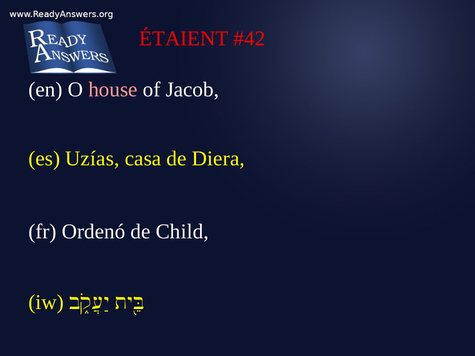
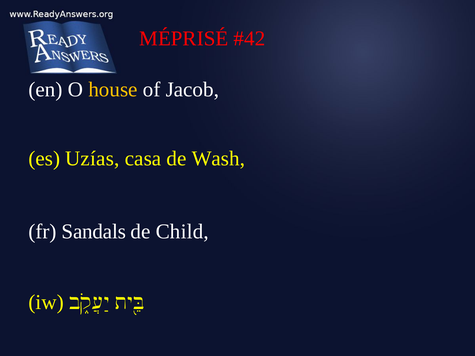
ÉTAIENT: ÉTAIENT -> MÉPRISÉ
house colour: pink -> yellow
Diera: Diera -> Wash
Ordenó: Ordenó -> Sandals
